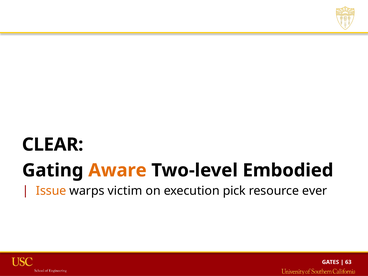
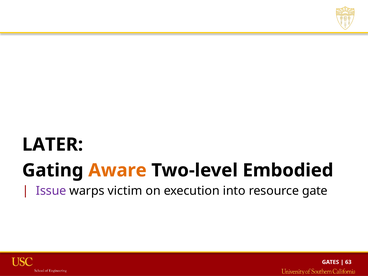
CLEAR: CLEAR -> LATER
Issue colour: orange -> purple
pick: pick -> into
ever: ever -> gate
